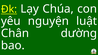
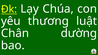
nguyện: nguyện -> thương
